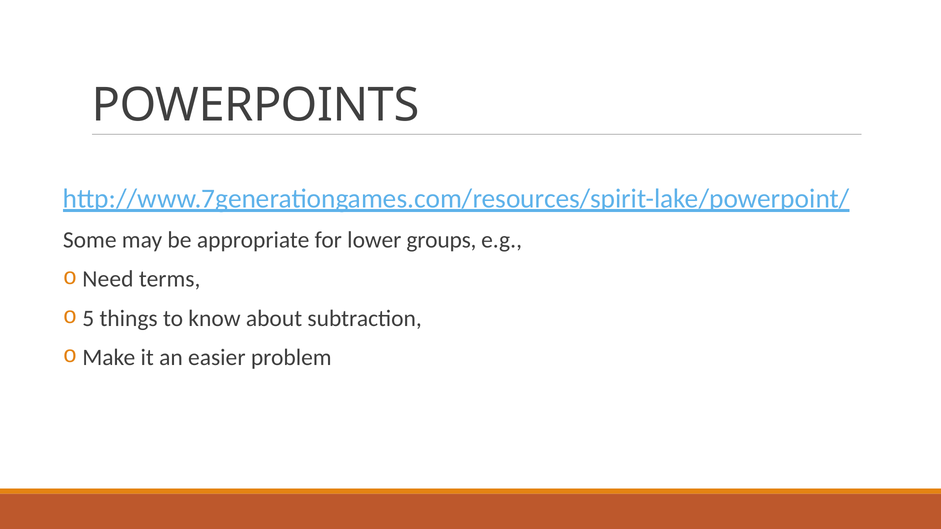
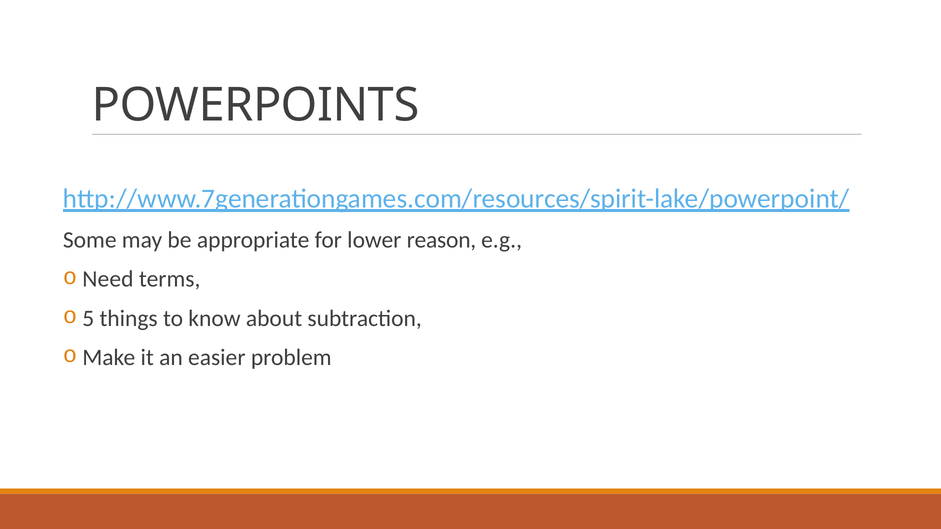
groups: groups -> reason
